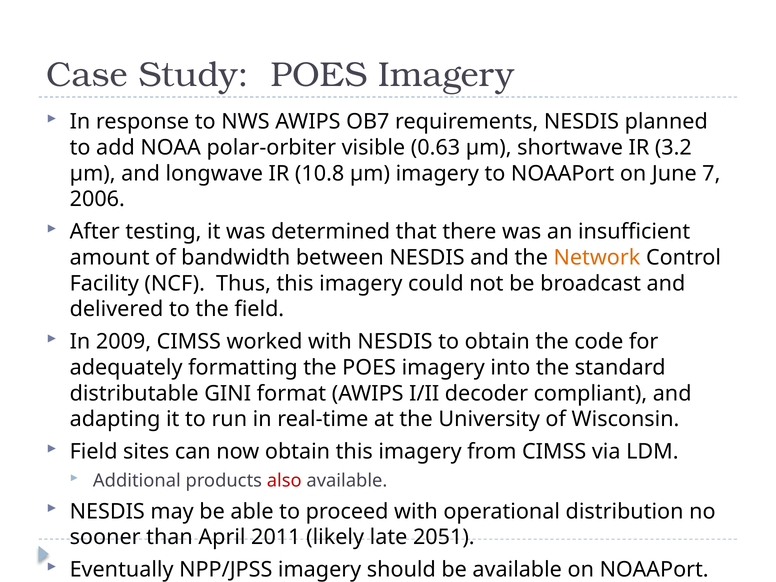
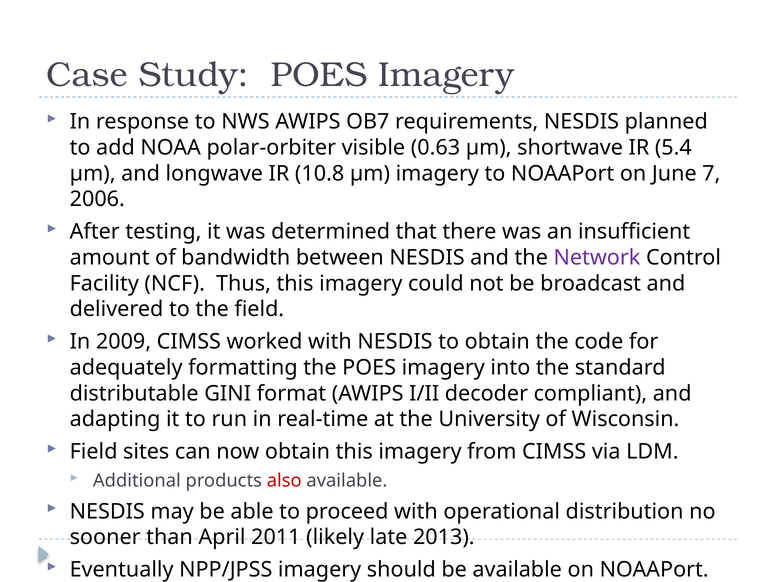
3.2: 3.2 -> 5.4
Network colour: orange -> purple
2051: 2051 -> 2013
